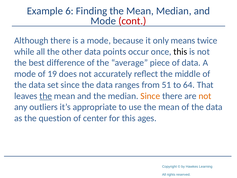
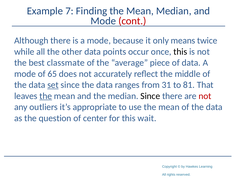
6: 6 -> 7
difference: difference -> classmate
19: 19 -> 65
set underline: none -> present
51: 51 -> 31
64: 64 -> 81
Since at (150, 96) colour: orange -> black
not at (205, 96) colour: orange -> red
ages: ages -> wait
